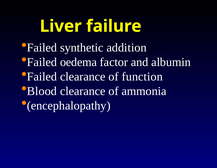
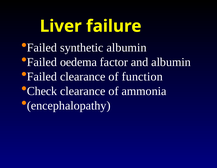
synthetic addition: addition -> albumin
Blood: Blood -> Check
